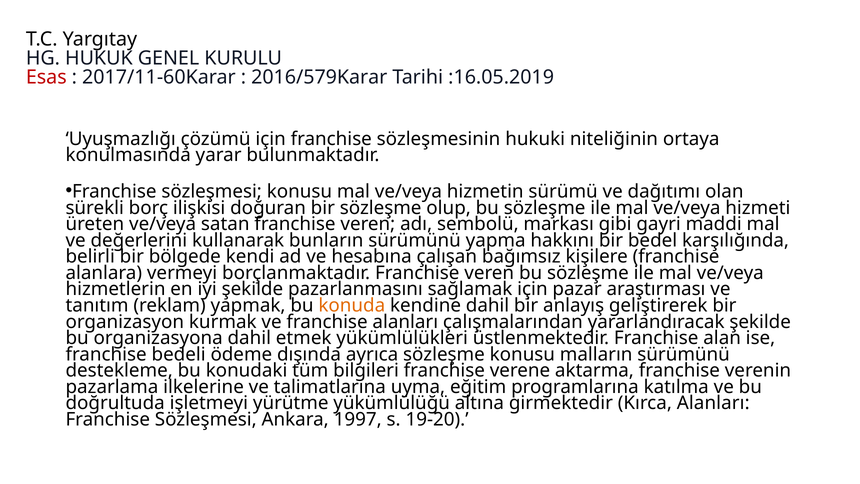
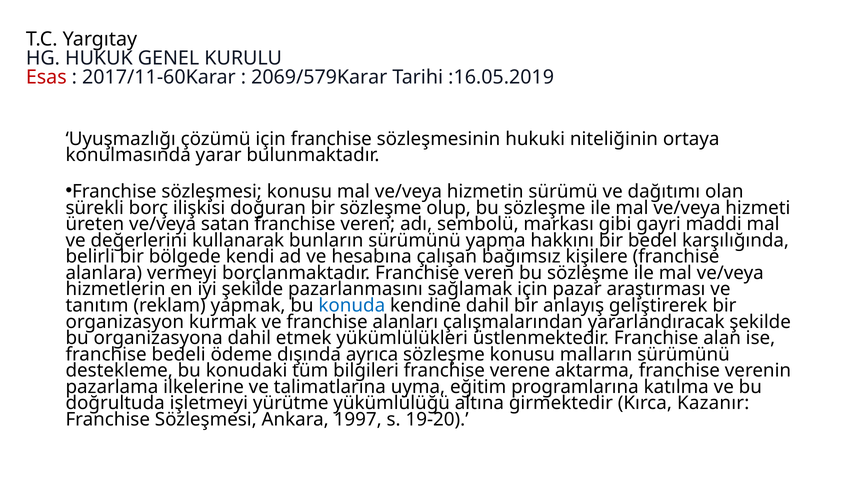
2016/579Karar: 2016/579Karar -> 2069/579Karar
konuda colour: orange -> blue
Kırca Alanları: Alanları -> Kazanır
